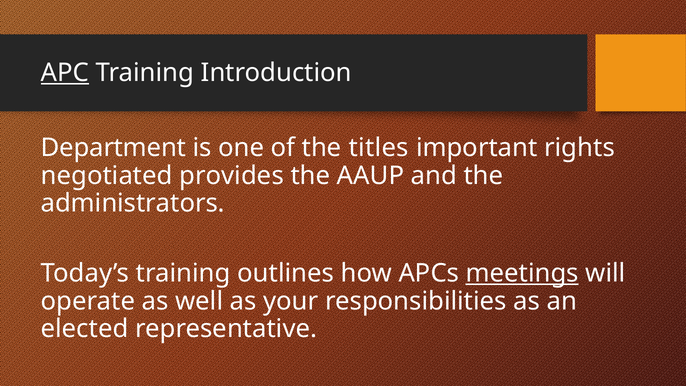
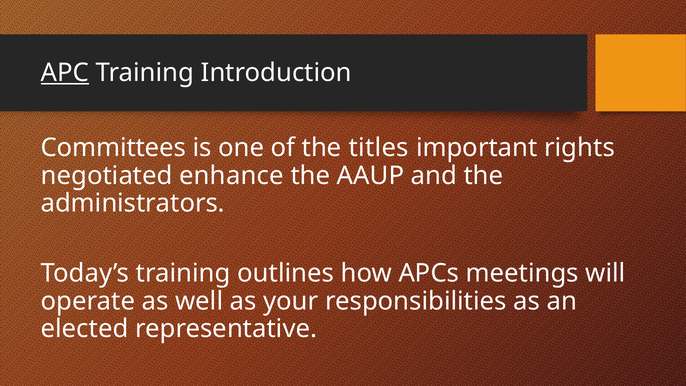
Department: Department -> Committees
provides: provides -> enhance
meetings underline: present -> none
